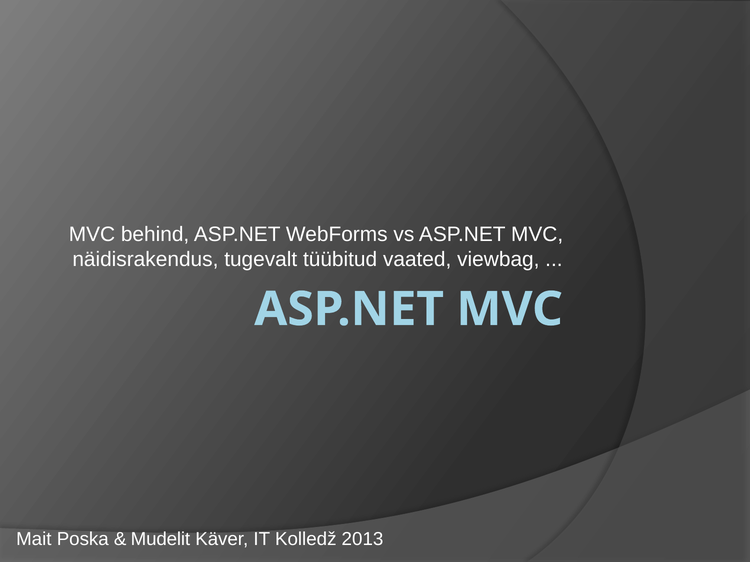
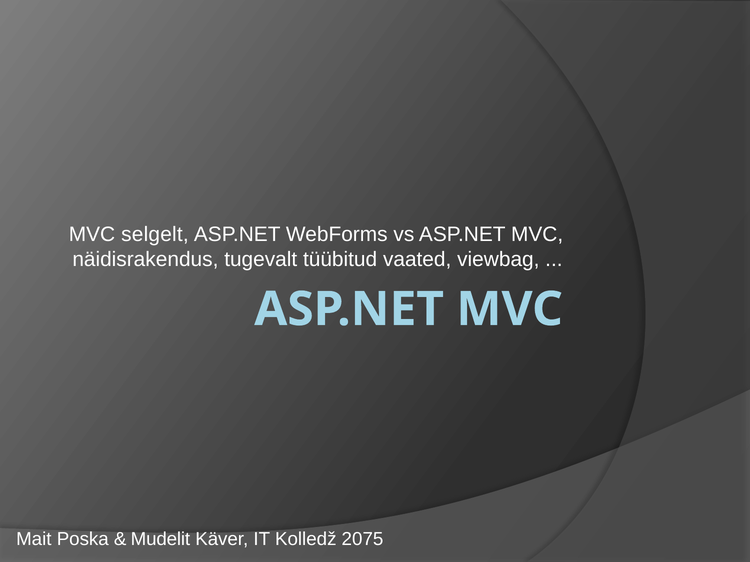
behind: behind -> selgelt
2013: 2013 -> 2075
